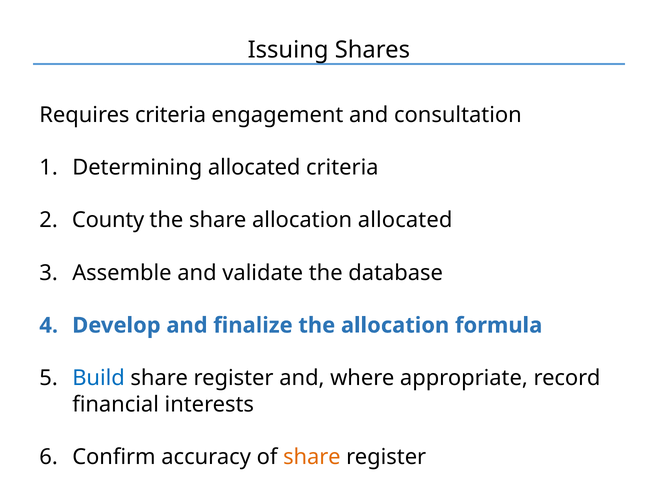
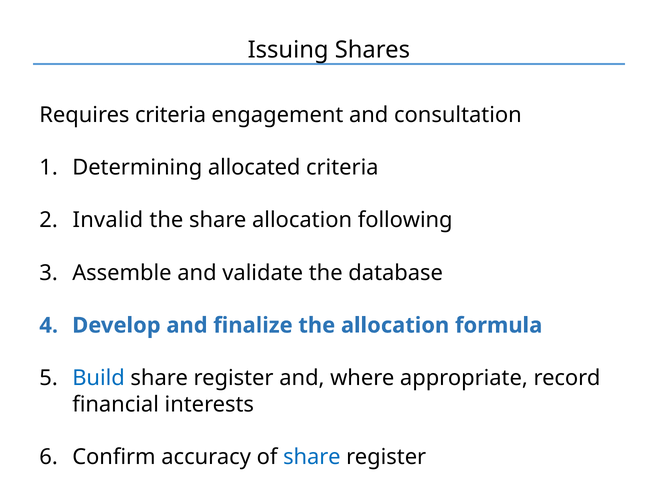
County: County -> Invalid
allocation allocated: allocated -> following
share at (312, 457) colour: orange -> blue
